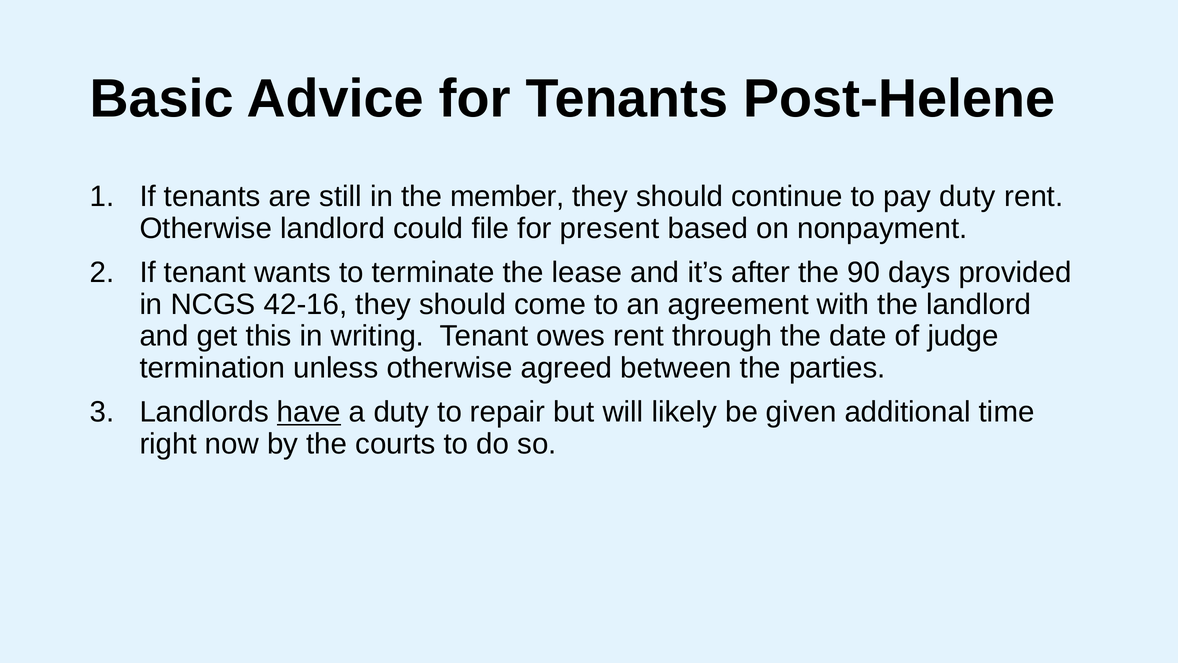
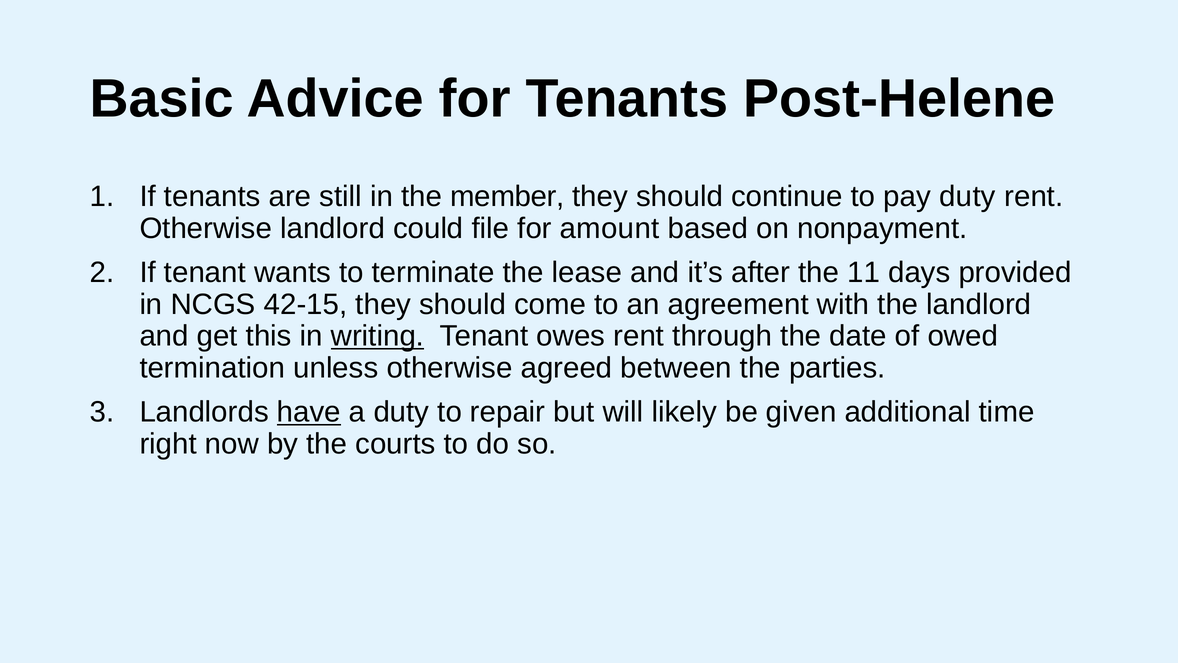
present: present -> amount
90: 90 -> 11
42-16: 42-16 -> 42-15
writing underline: none -> present
judge: judge -> owed
